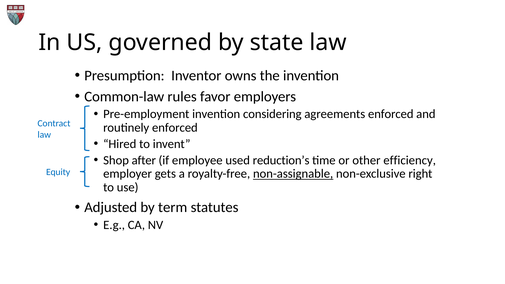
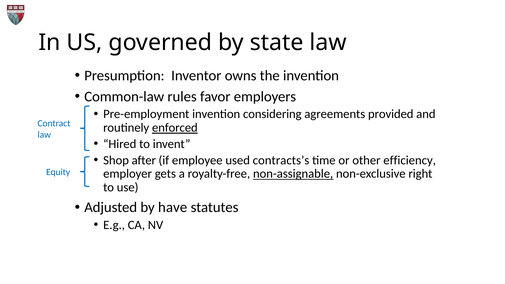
agreements enforced: enforced -> provided
enforced at (175, 128) underline: none -> present
reduction’s: reduction’s -> contracts’s
term: term -> have
